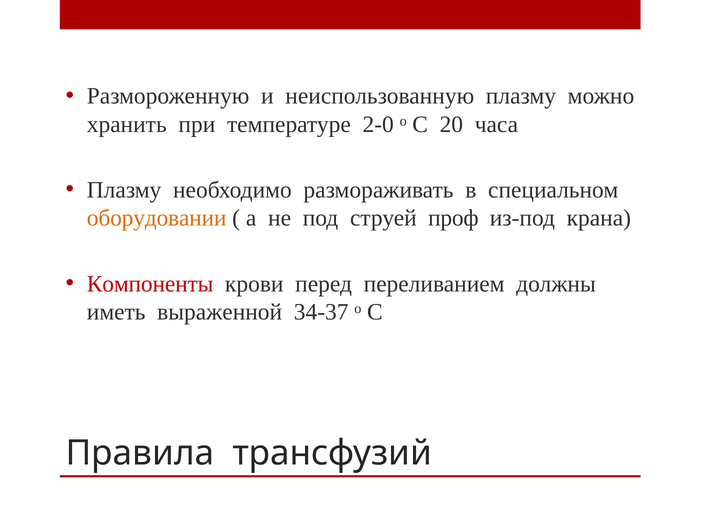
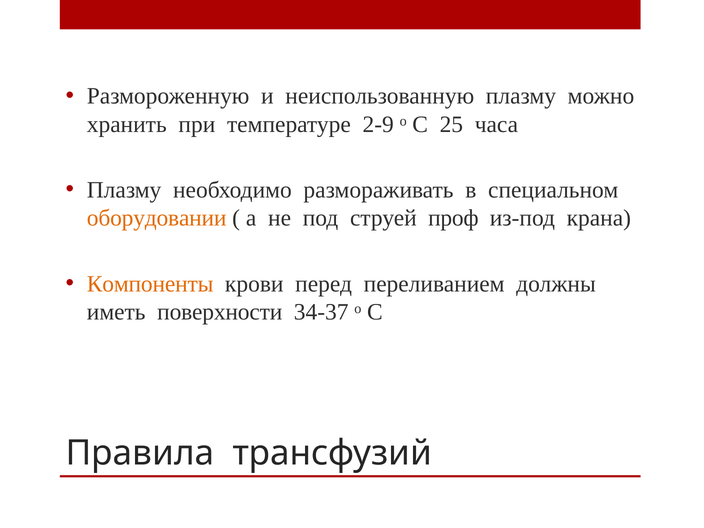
2-0: 2-0 -> 2-9
20: 20 -> 25
Компоненты colour: red -> orange
выраженной: выраженной -> поверхности
